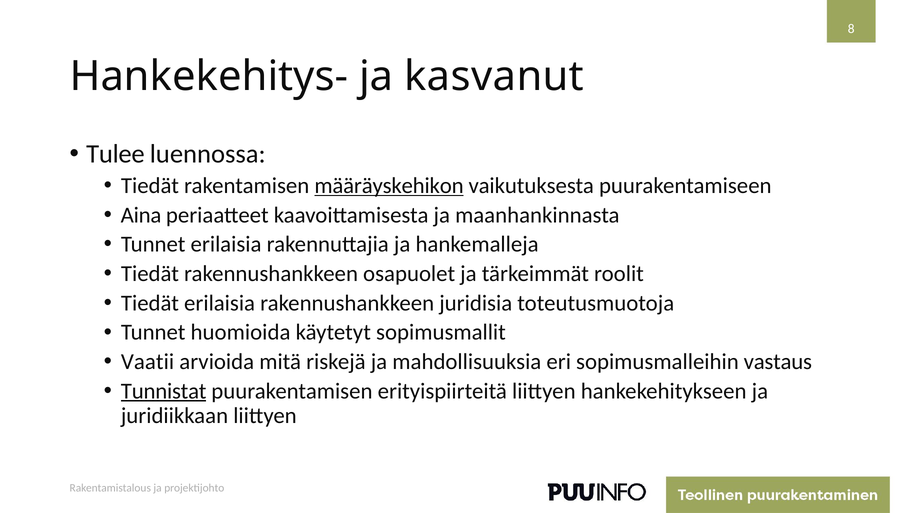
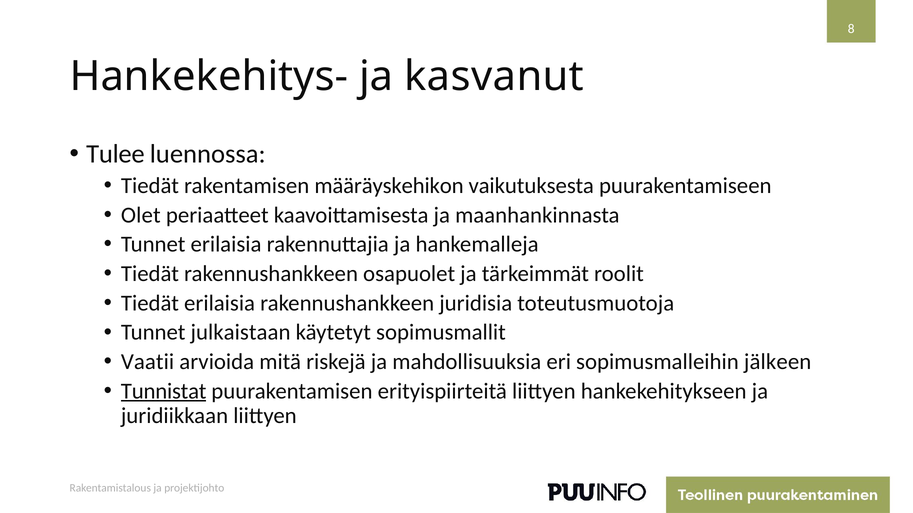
määräyskehikon underline: present -> none
Aina: Aina -> Olet
huomioida: huomioida -> julkaistaan
vastaus: vastaus -> jälkeen
